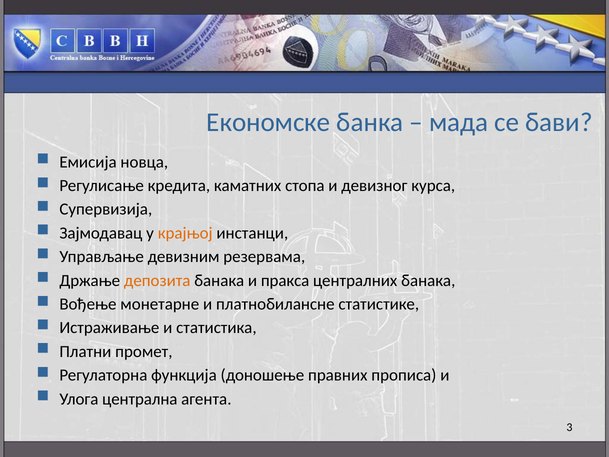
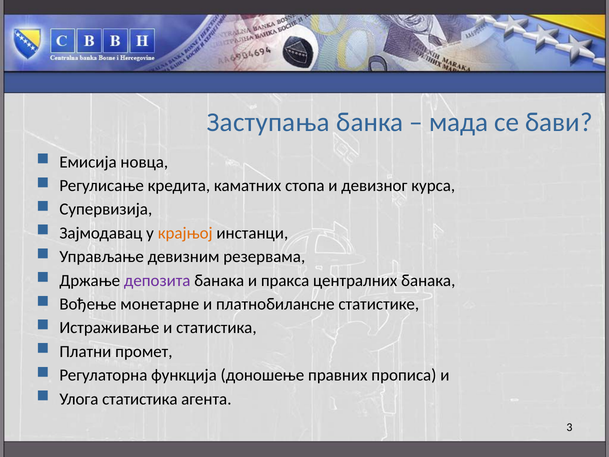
Eкономске: Eкономске -> Заступања
депозита colour: orange -> purple
Улога централна: централна -> статистика
